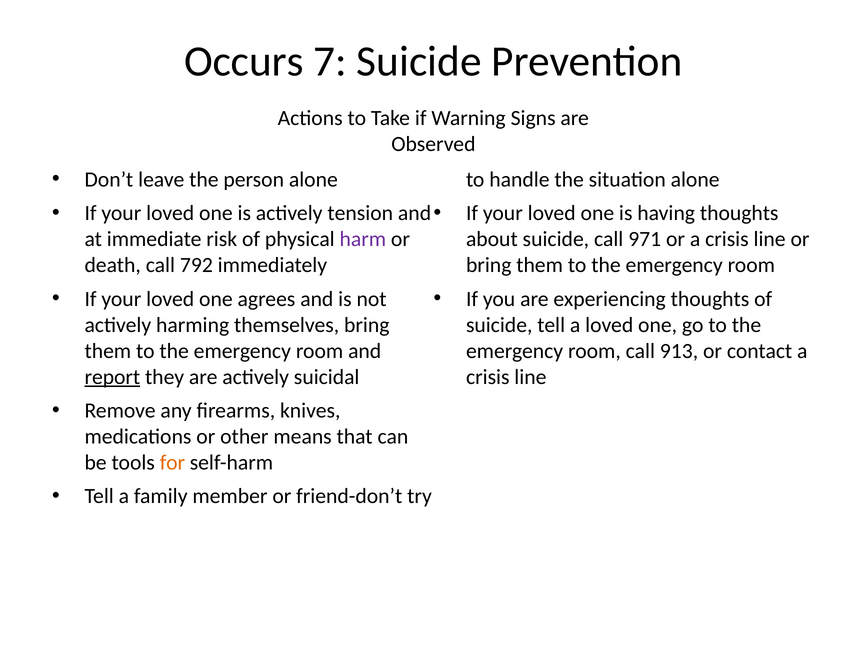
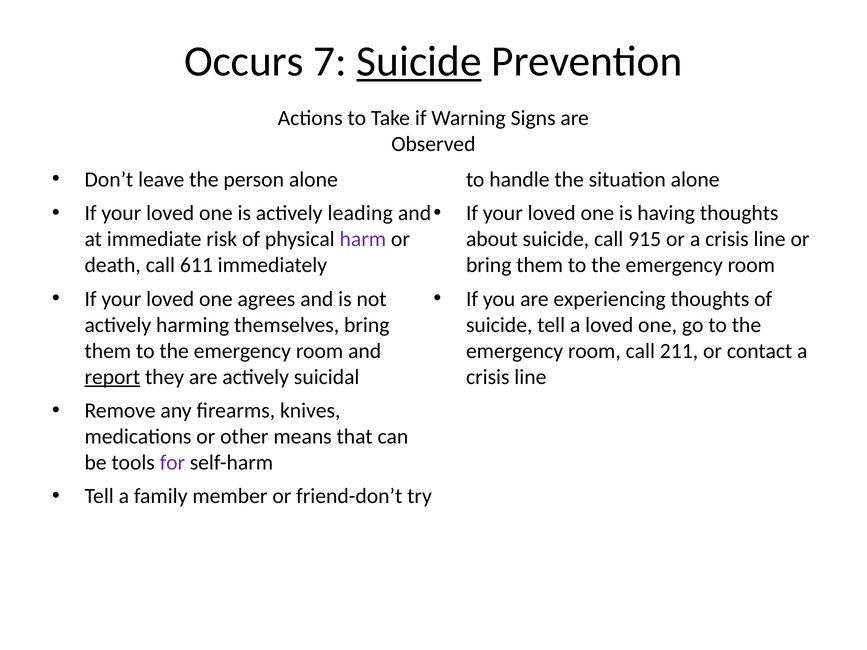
Suicide at (419, 62) underline: none -> present
tension: tension -> leading
971: 971 -> 915
792: 792 -> 611
913: 913 -> 211
for colour: orange -> purple
